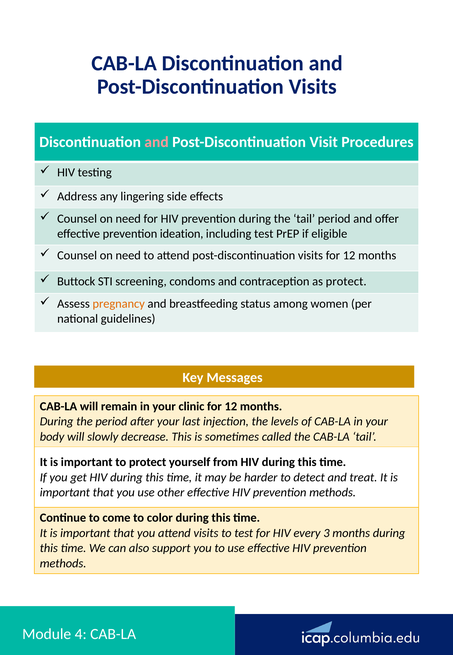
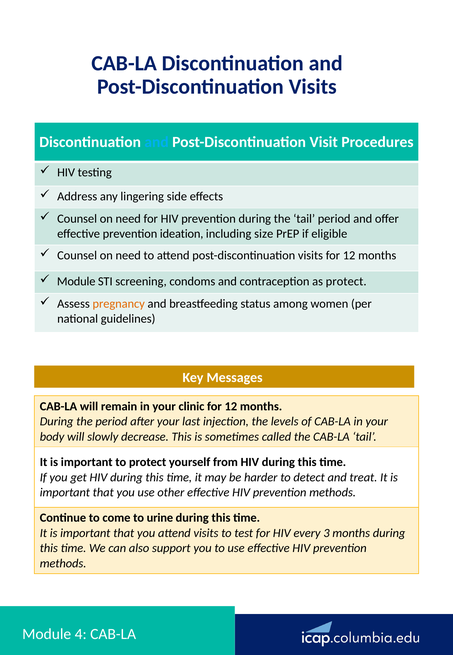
and at (157, 142) colour: pink -> light blue
test: test -> size
Buttock at (76, 281): Buttock -> Module
color: color -> urine
